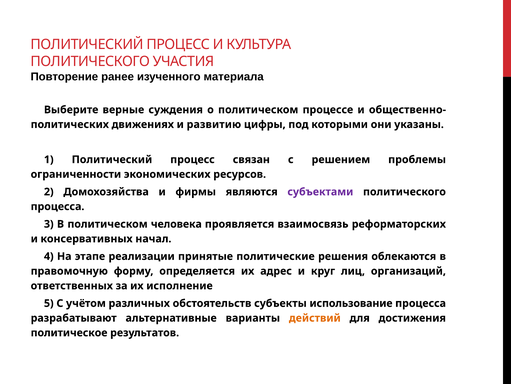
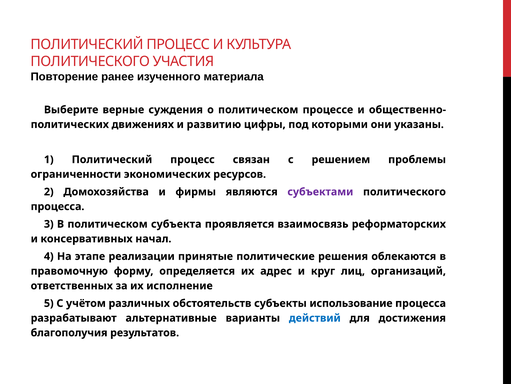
человека: человека -> субъекта
действий colour: orange -> blue
политическое: политическое -> благополучия
